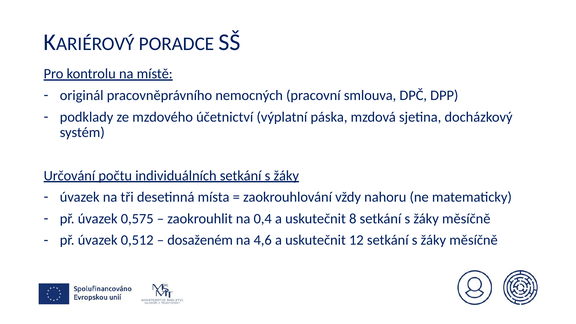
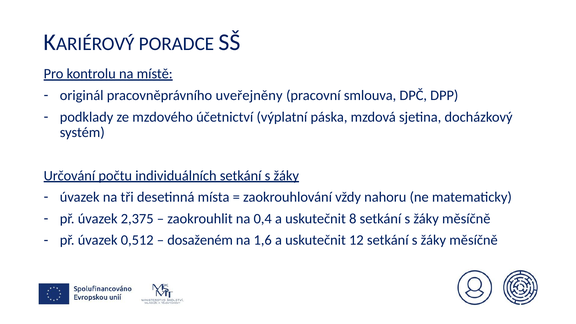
nemocných: nemocných -> uveřejněny
0,575: 0,575 -> 2,375
4,6: 4,6 -> 1,6
